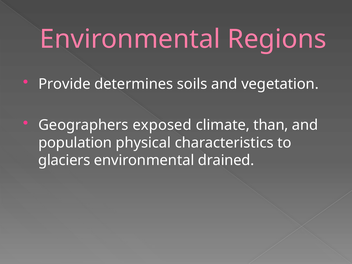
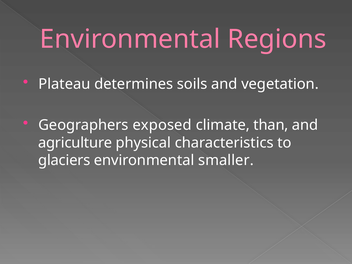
Provide: Provide -> Plateau
population: population -> agriculture
drained: drained -> smaller
